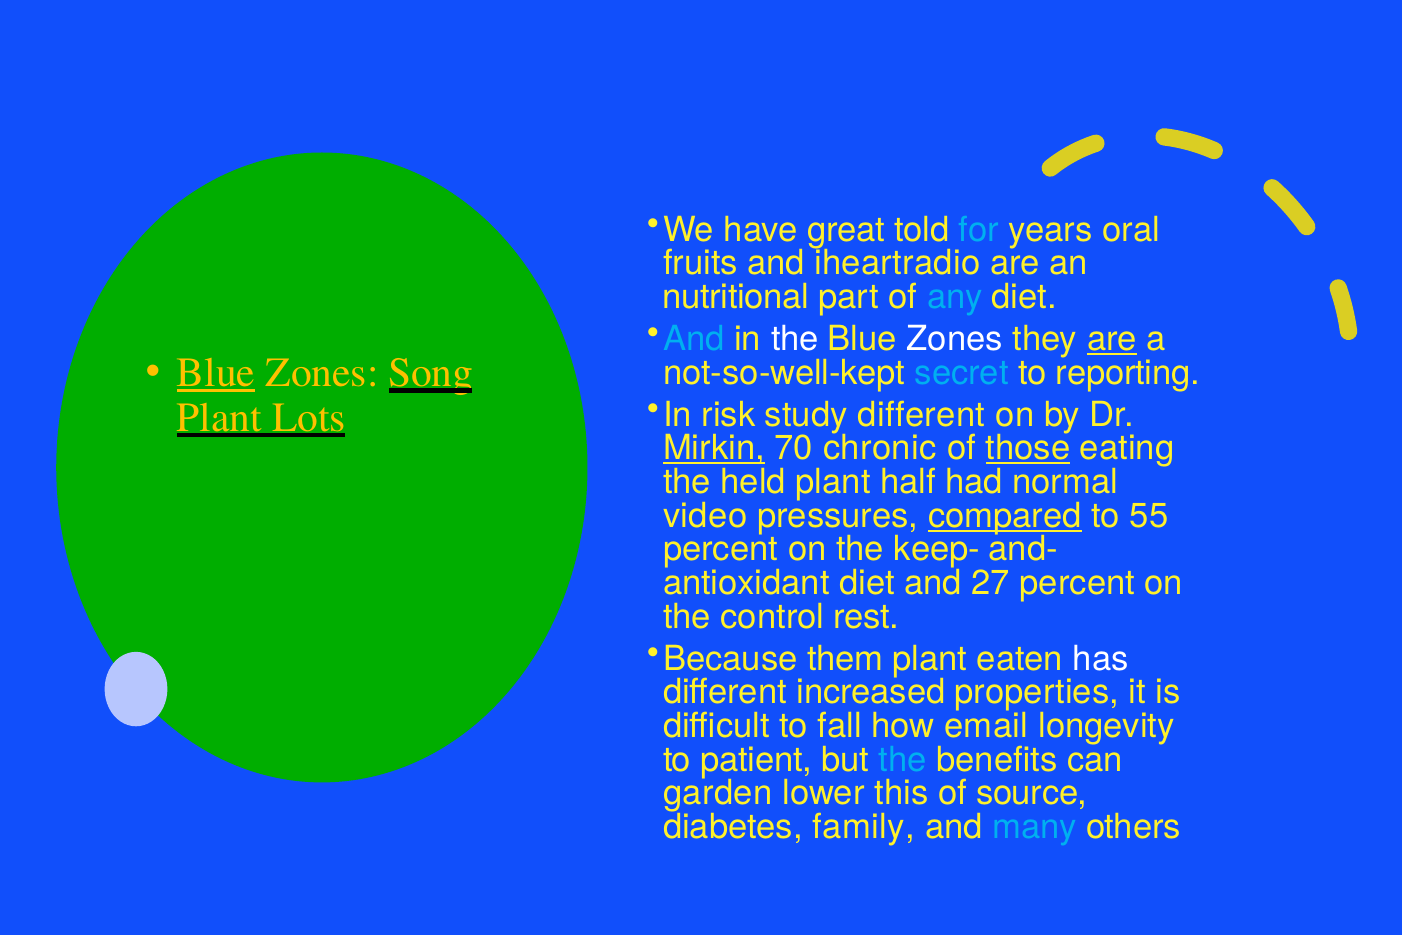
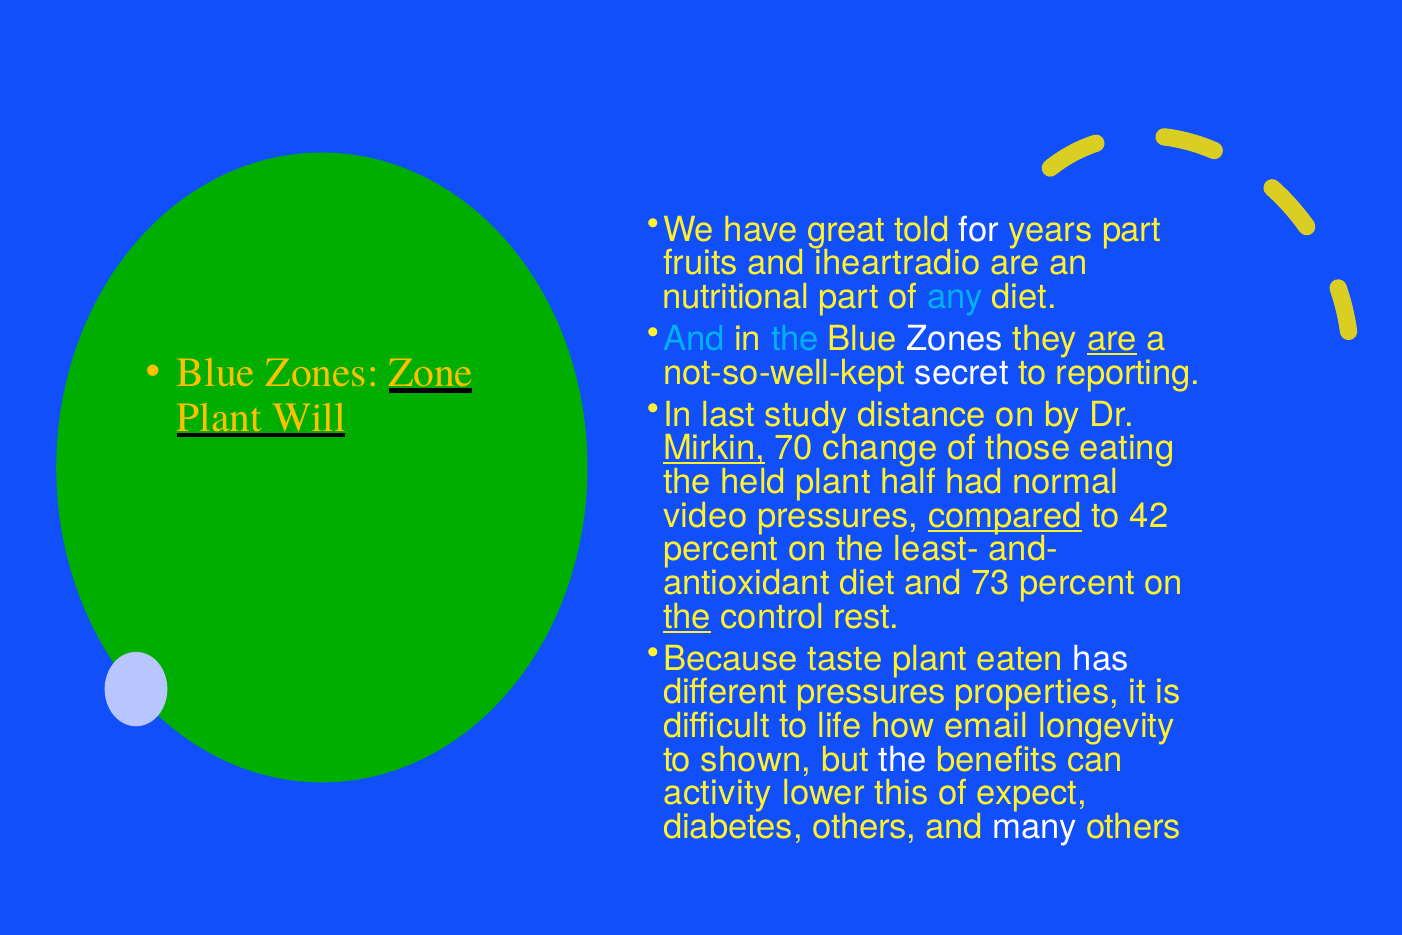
for colour: light blue -> white
years oral: oral -> part
the at (795, 339) colour: white -> light blue
Blue at (216, 372) underline: present -> none
Song: Song -> Zone
secret colour: light blue -> white
risk: risk -> last
study different: different -> distance
Lots: Lots -> Will
chronic: chronic -> change
those underline: present -> none
55: 55 -> 42
keep-: keep- -> least-
27: 27 -> 73
the at (687, 616) underline: none -> present
them: them -> taste
different increased: increased -> pressures
fall: fall -> life
patient: patient -> shown
the at (903, 759) colour: light blue -> white
garden: garden -> activity
source: source -> expect
diabetes family: family -> others
many colour: light blue -> white
